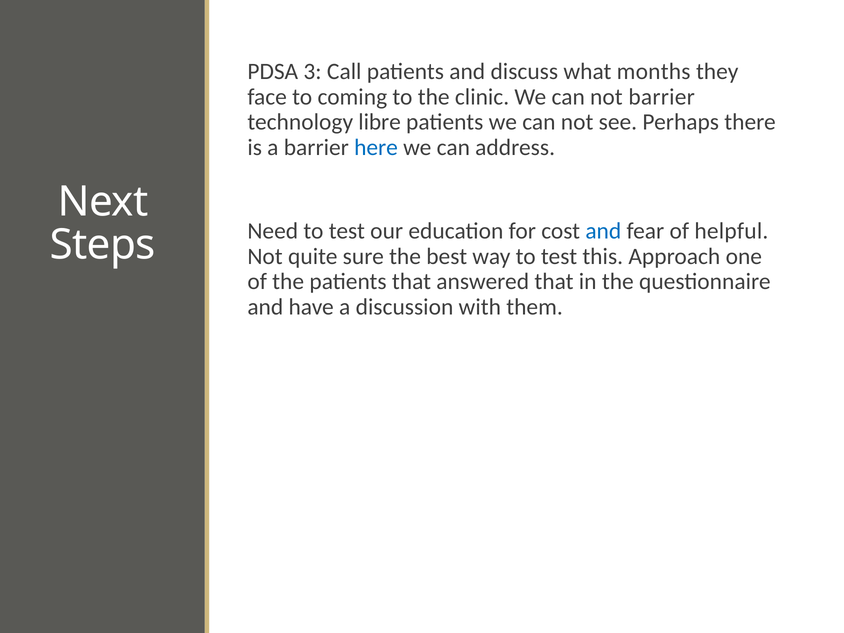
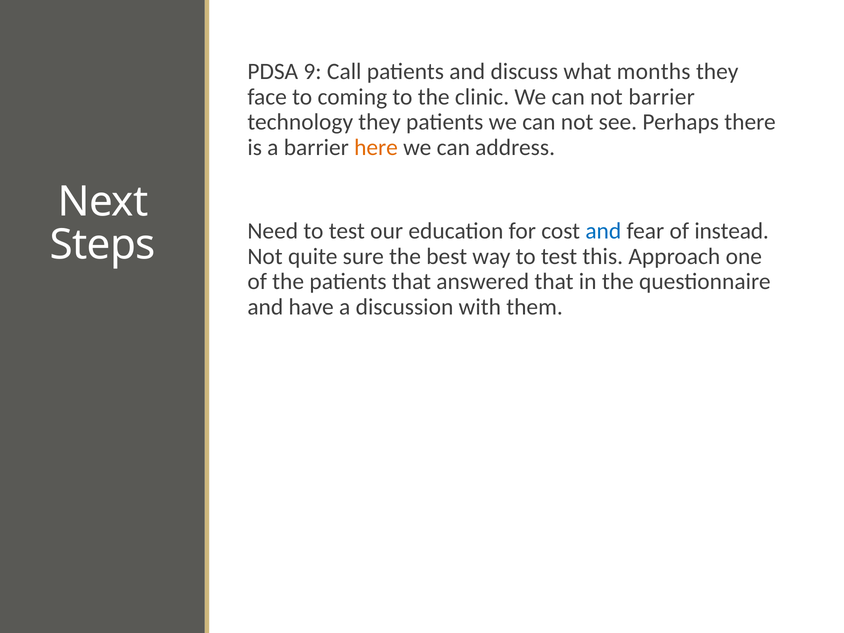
3: 3 -> 9
technology libre: libre -> they
here colour: blue -> orange
helpful: helpful -> instead
